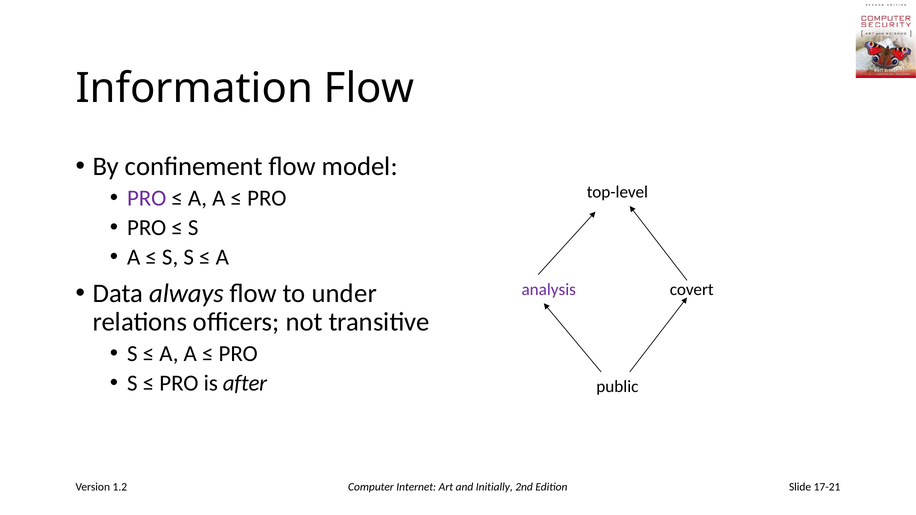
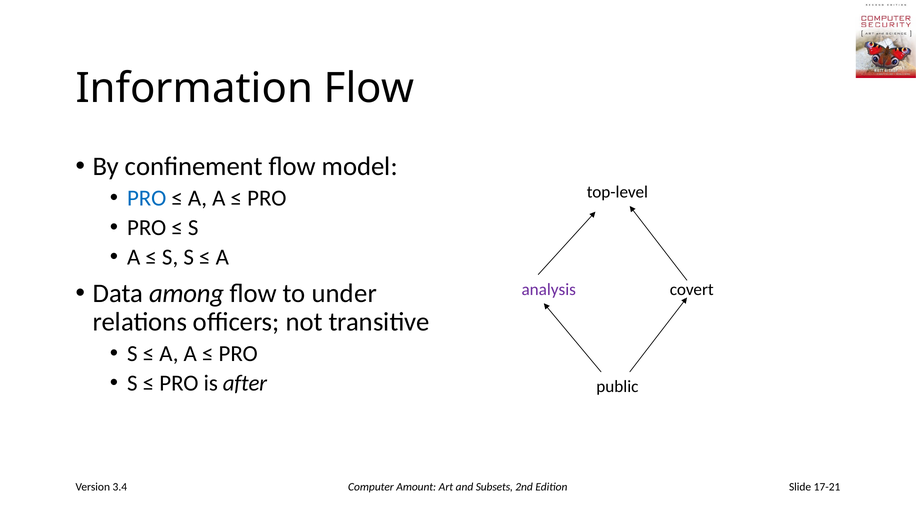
PRO at (147, 198) colour: purple -> blue
always: always -> among
1.2: 1.2 -> 3.4
Internet: Internet -> Amount
Initially: Initially -> Subsets
